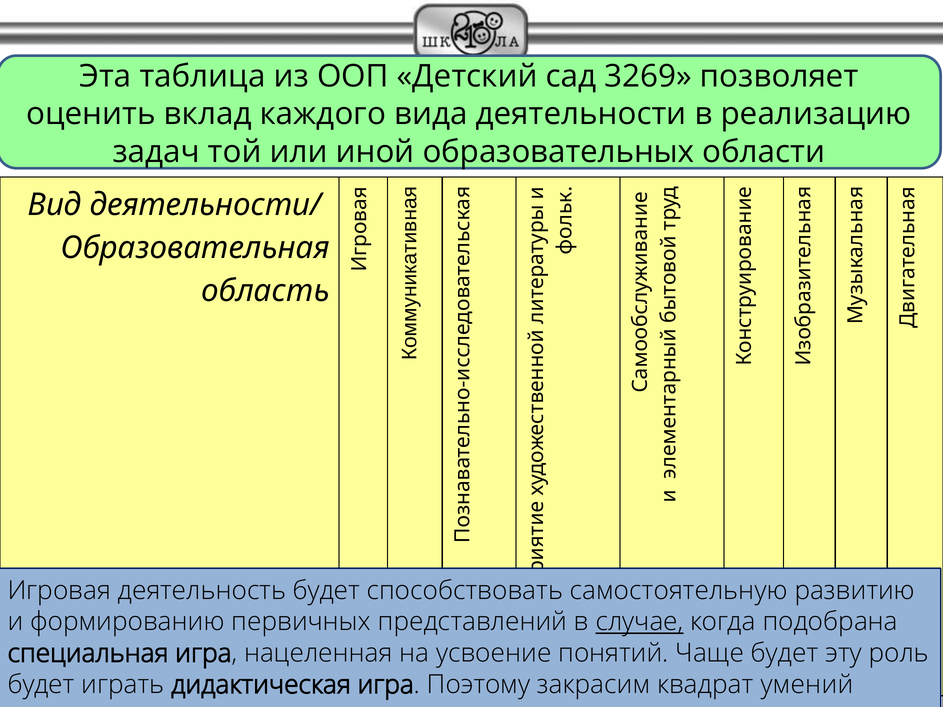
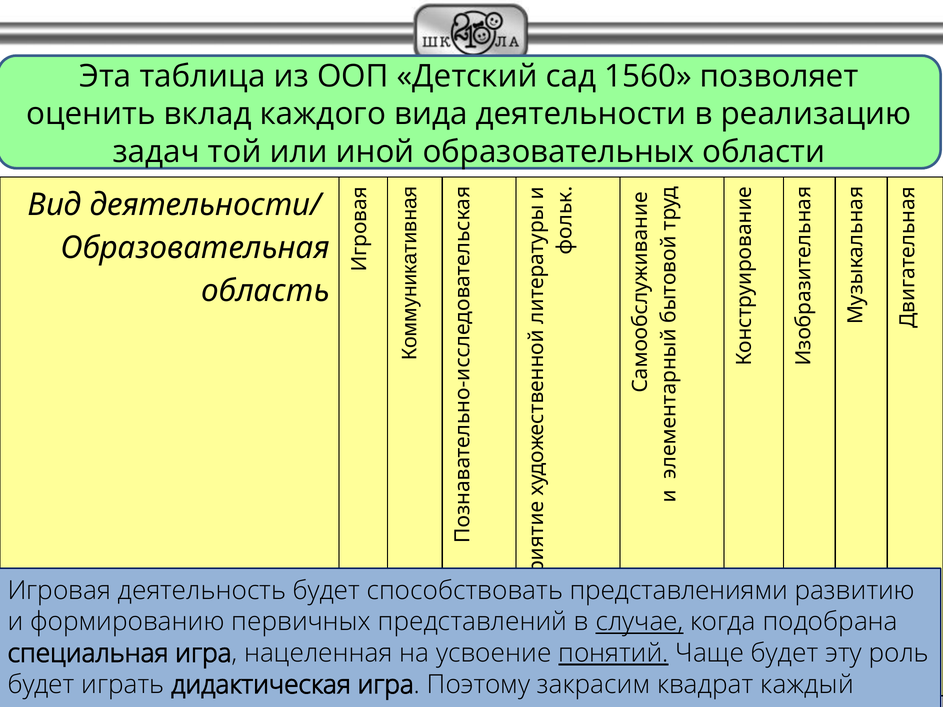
3269: 3269 -> 1560
самостоятельную: самостоятельную -> представлениями
понятий underline: none -> present
умений: умений -> каждый
